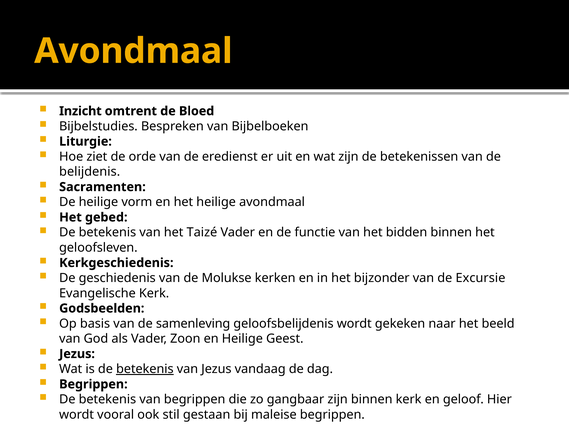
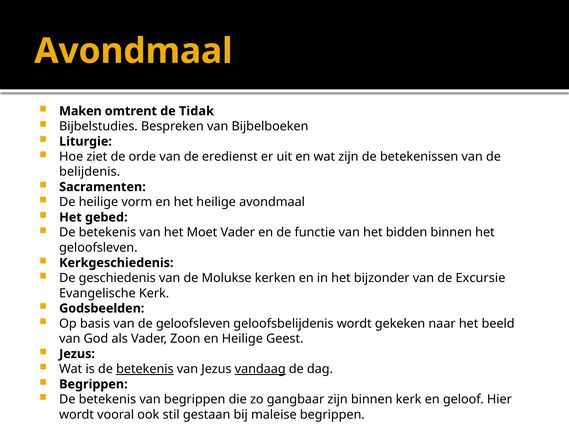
Inzicht: Inzicht -> Maken
Bloed: Bloed -> Tidak
Taizé: Taizé -> Moet
de samenleving: samenleving -> geloofsleven
vandaag underline: none -> present
